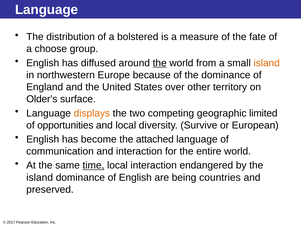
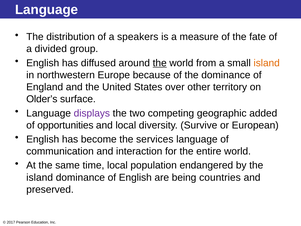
bolstered: bolstered -> speakers
choose: choose -> divided
displays colour: orange -> purple
limited: limited -> added
attached: attached -> services
time underline: present -> none
local interaction: interaction -> population
